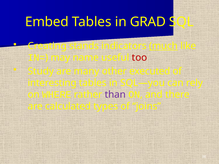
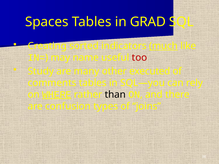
Embed: Embed -> Spaces
stands: stands -> sorted
interesting: interesting -> comments
WHERE underline: none -> present
than colour: purple -> black
calculated: calculated -> confusion
